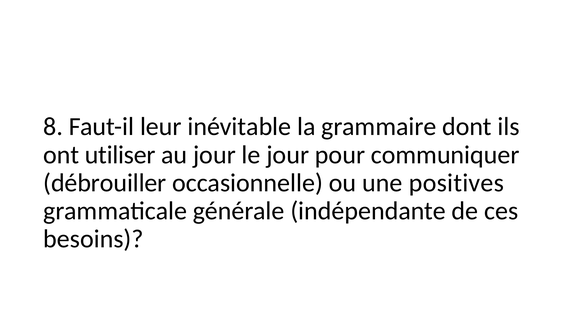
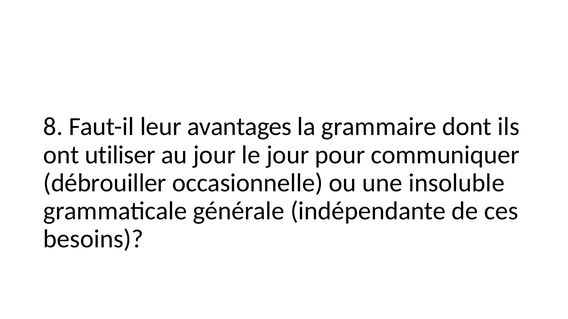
inévitable: inévitable -> avantages
positives: positives -> insoluble
